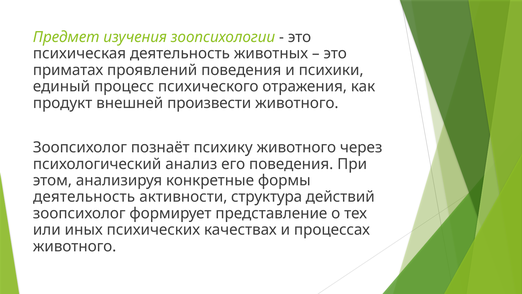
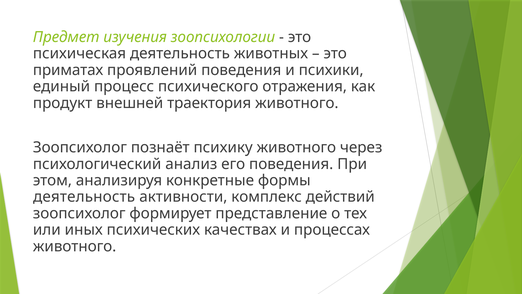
произвести: произвести -> траектория
структура: структура -> комплекс
